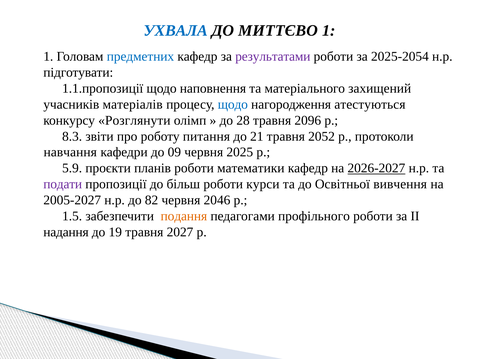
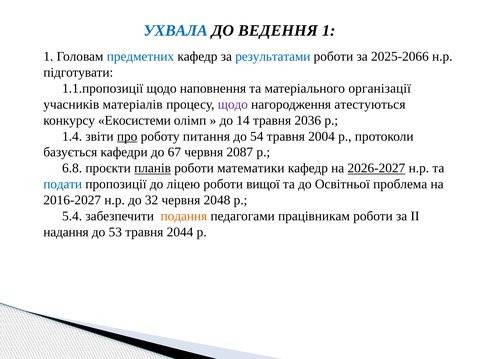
МИТТЄВО: МИТТЄВО -> ВЕДЕННЯ
результатами colour: purple -> blue
2025-2054: 2025-2054 -> 2025-2066
захищений: захищений -> організації
щодо at (233, 104) colour: blue -> purple
Розглянути: Розглянути -> Екосистеми
28: 28 -> 14
2096: 2096 -> 2036
8.3: 8.3 -> 1.4
про underline: none -> present
21: 21 -> 54
2052: 2052 -> 2004
навчання: навчання -> базується
09: 09 -> 67
2025: 2025 -> 2087
5.9: 5.9 -> 6.8
планів underline: none -> present
подати colour: purple -> blue
більш: більш -> ліцею
курси: курси -> вищої
вивчення: вивчення -> проблема
2005-2027: 2005-2027 -> 2016-2027
82: 82 -> 32
2046: 2046 -> 2048
1.5: 1.5 -> 5.4
профільного: профільного -> працівникам
19: 19 -> 53
2027: 2027 -> 2044
